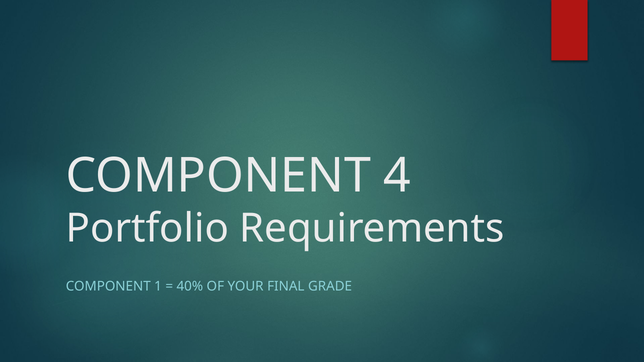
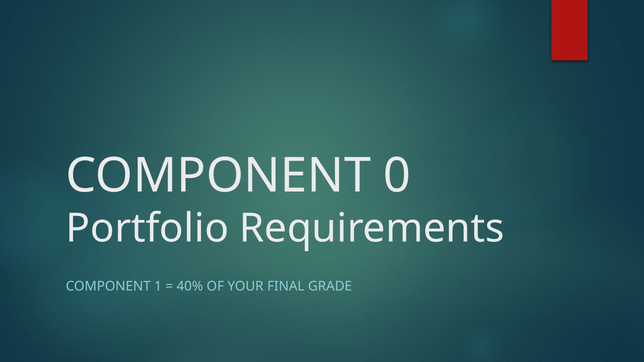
4: 4 -> 0
